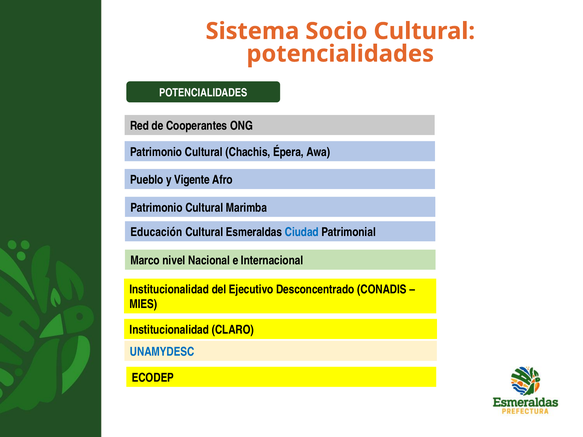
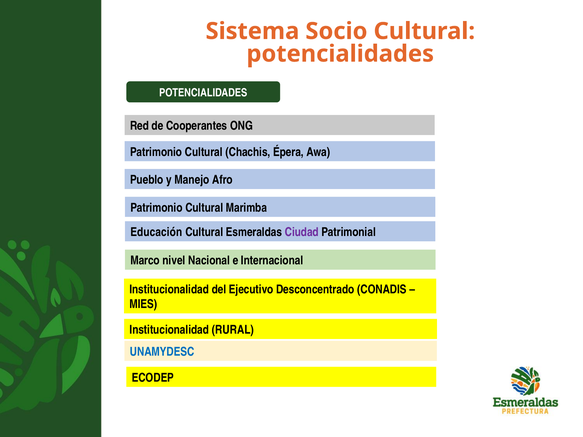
Vigente: Vigente -> Manejo
Ciudad colour: blue -> purple
CLARO: CLARO -> RURAL
